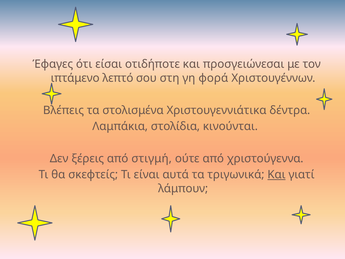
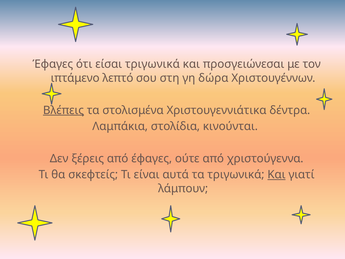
είσαι οτιδήποτε: οτιδήποτε -> τριγωνικά
φορά: φορά -> δώρα
Βλέπεις underline: none -> present
από στιγμή: στιγμή -> έφαγες
